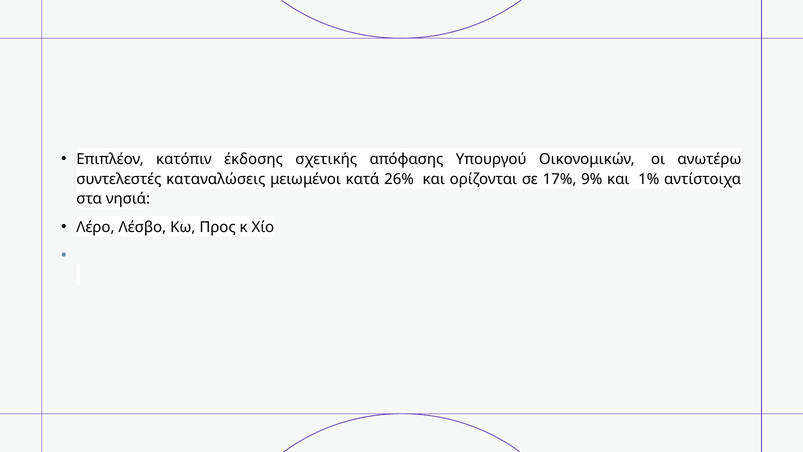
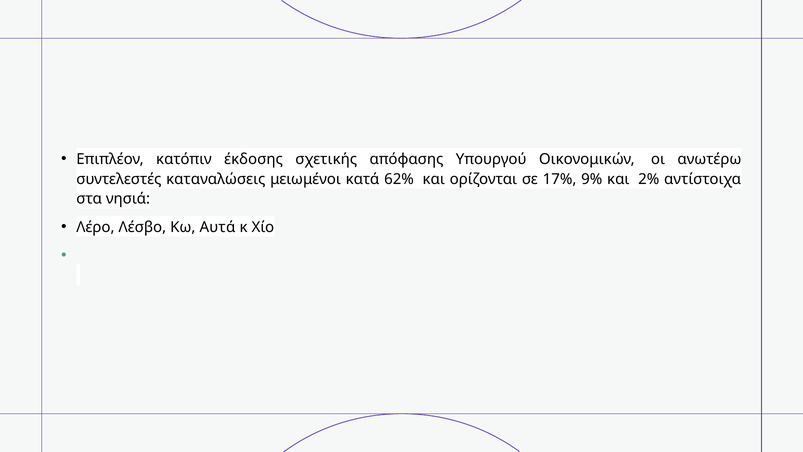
26%: 26% -> 62%
1%: 1% -> 2%
Προς: Προς -> Αυτά
